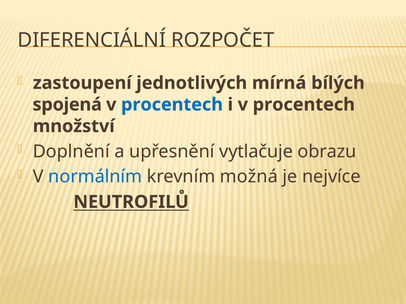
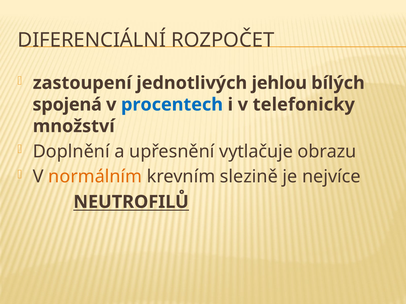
mírná: mírná -> jehlou
i v procentech: procentech -> telefonicky
normálním colour: blue -> orange
možná: možná -> slezině
